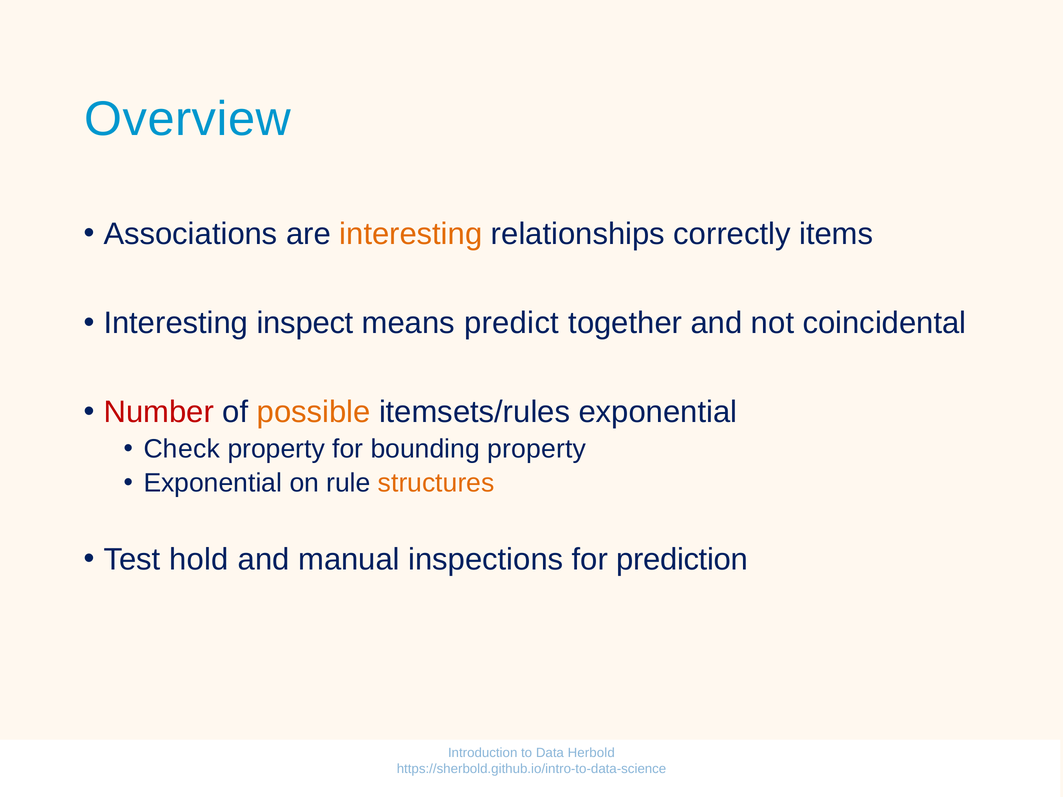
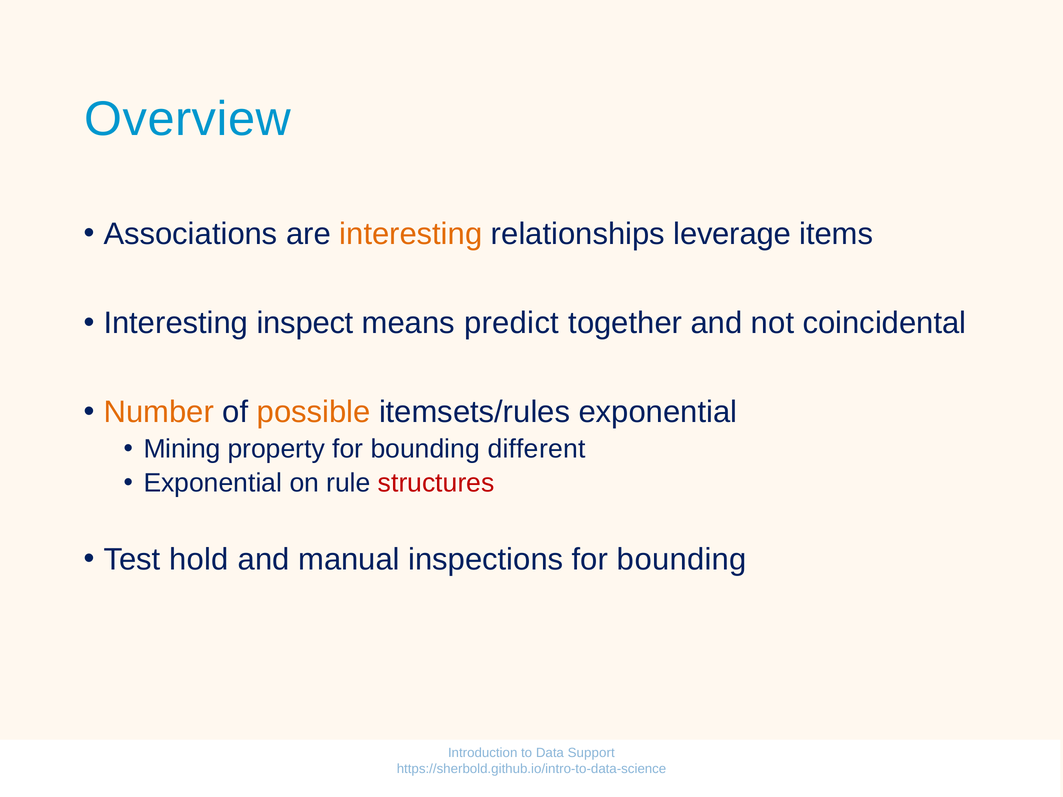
correctly: correctly -> leverage
Number colour: red -> orange
Check: Check -> Mining
bounding property: property -> different
structures colour: orange -> red
inspections for prediction: prediction -> bounding
Herbold: Herbold -> Support
